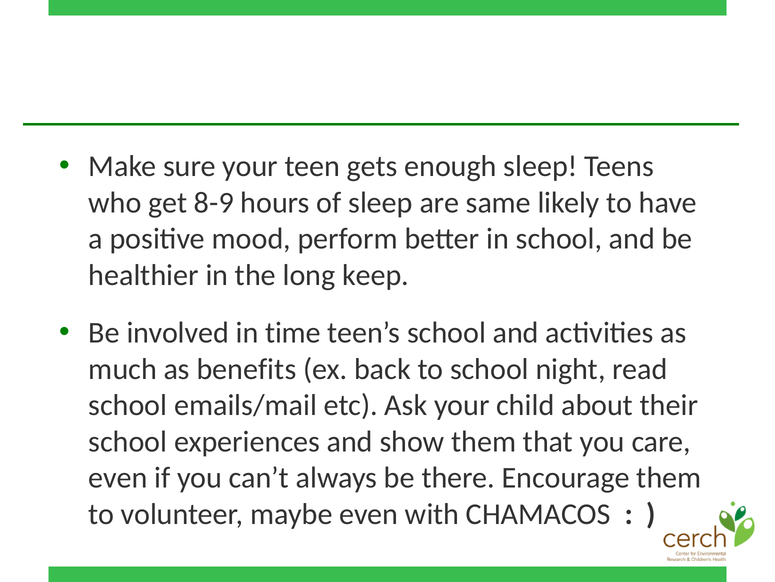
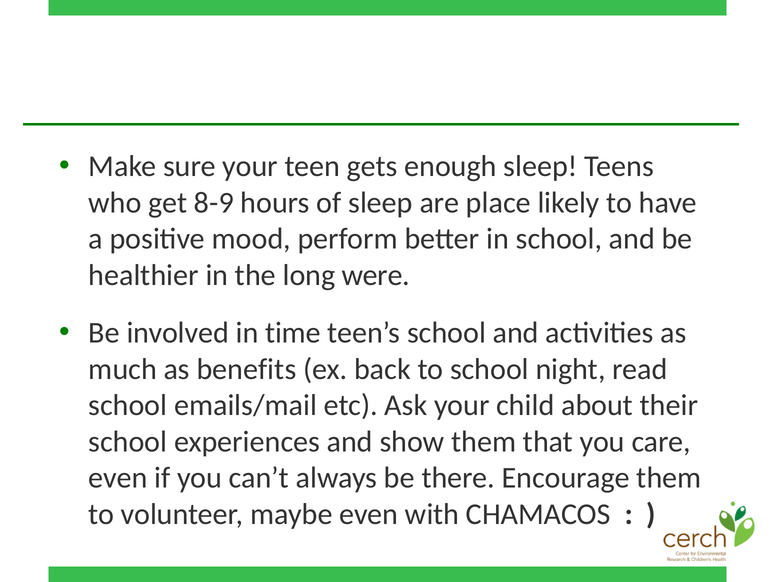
same: same -> place
keep: keep -> were
